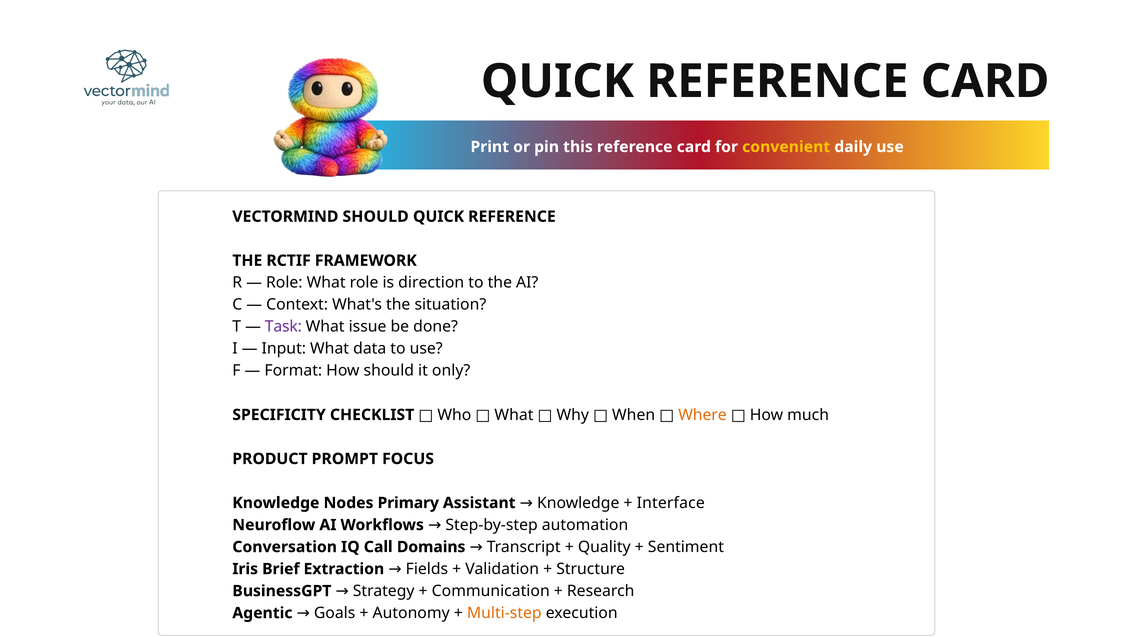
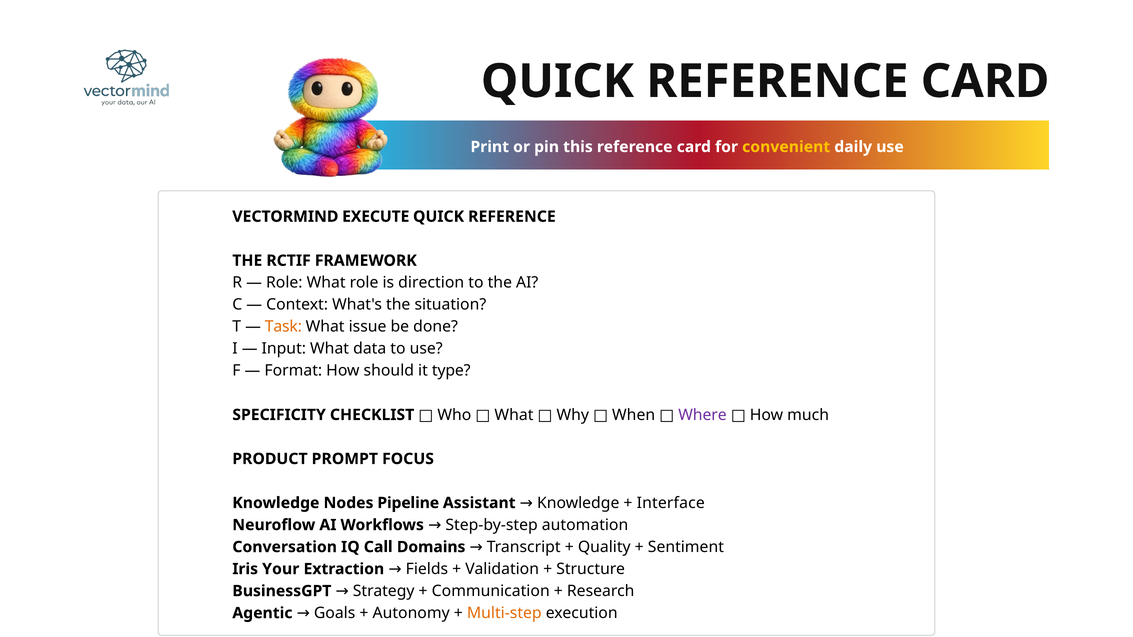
VECTORMIND SHOULD: SHOULD -> EXECUTE
Task colour: purple -> orange
only: only -> type
Where colour: orange -> purple
Primary: Primary -> Pipeline
Brief: Brief -> Your
